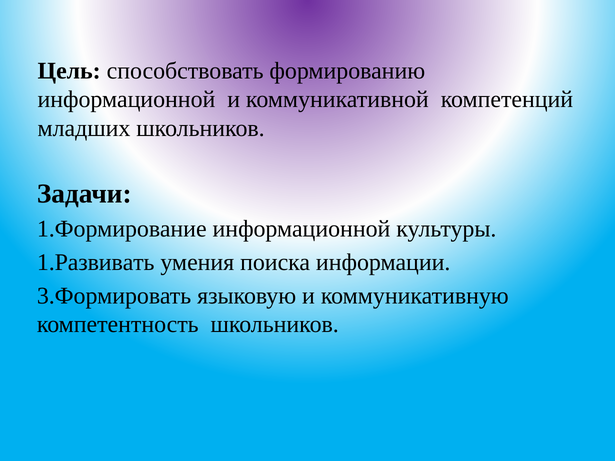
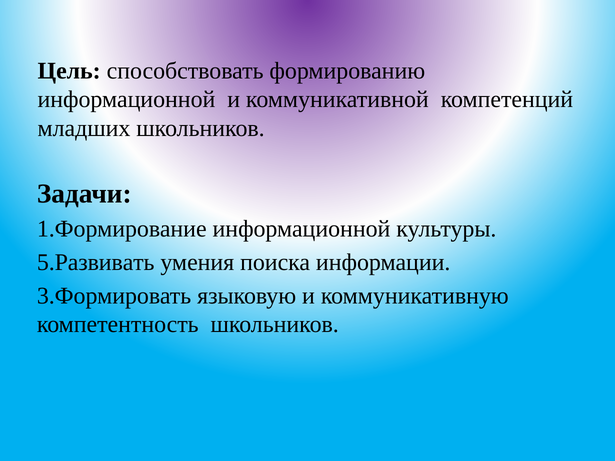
1.Развивать: 1.Развивать -> 5.Развивать
